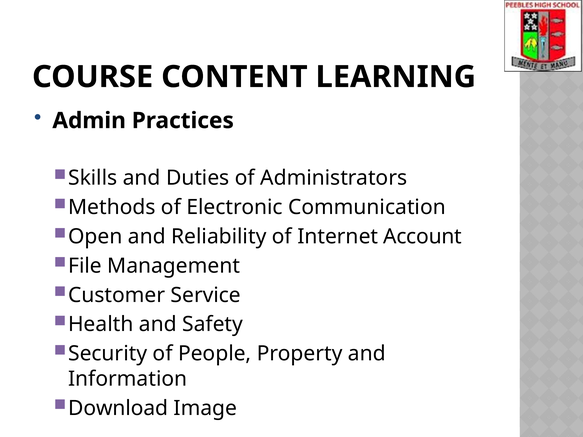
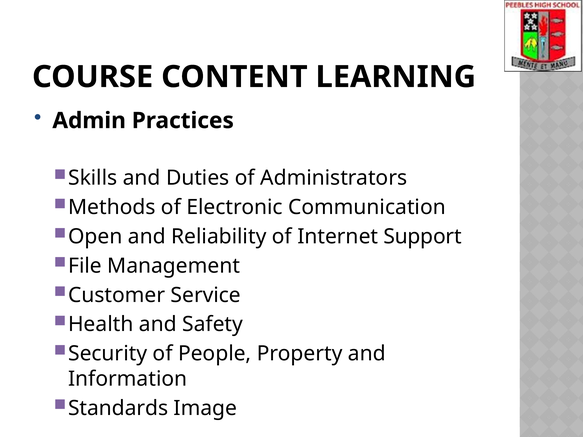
Account: Account -> Support
Download: Download -> Standards
